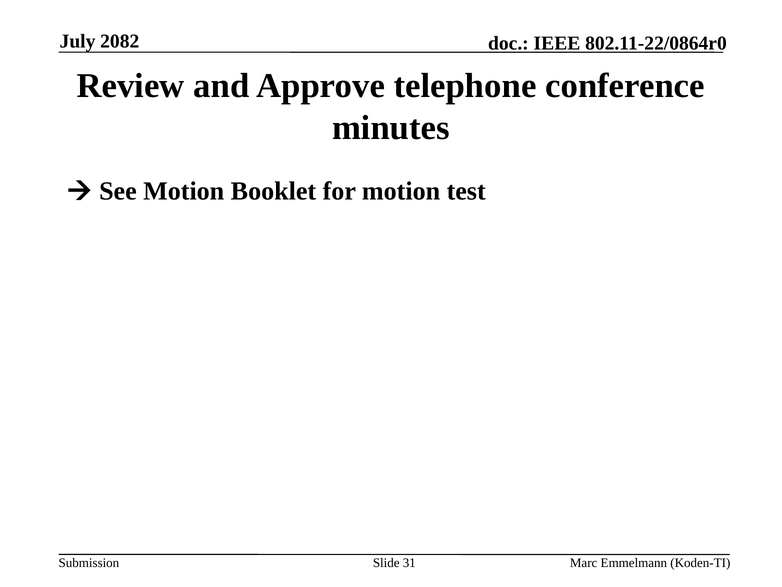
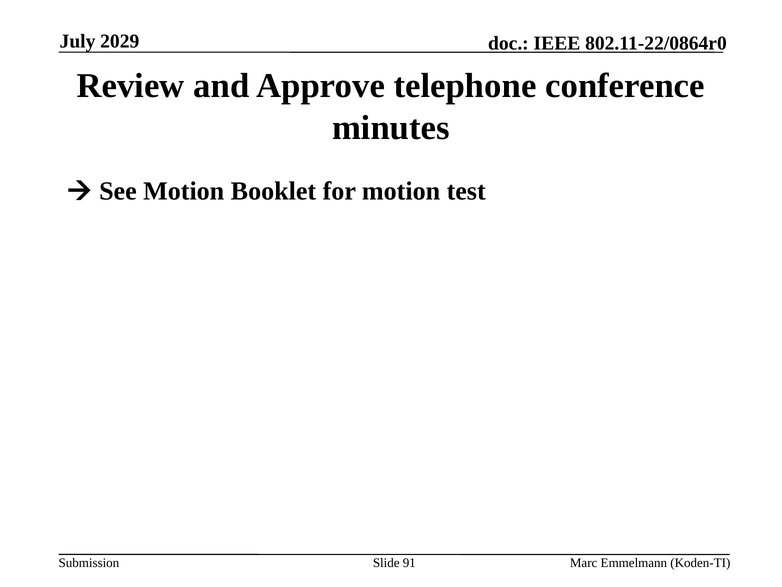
2082: 2082 -> 2029
31: 31 -> 91
